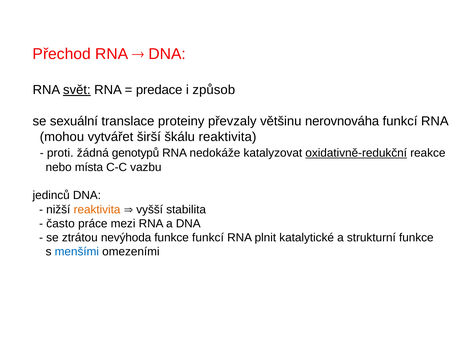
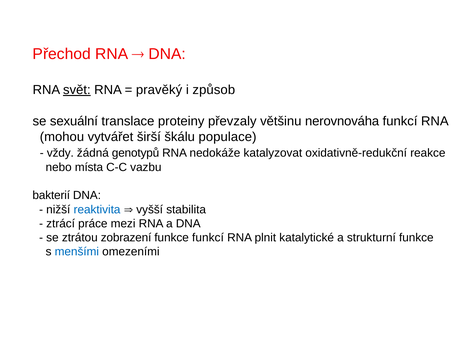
predace: predace -> pravěký
škálu reaktivita: reaktivita -> populace
proti: proti -> vždy
oxidativně-redukční underline: present -> none
jedinců: jedinců -> bakterií
reaktivita at (97, 209) colour: orange -> blue
často: často -> ztrácí
nevýhoda: nevýhoda -> zobrazení
